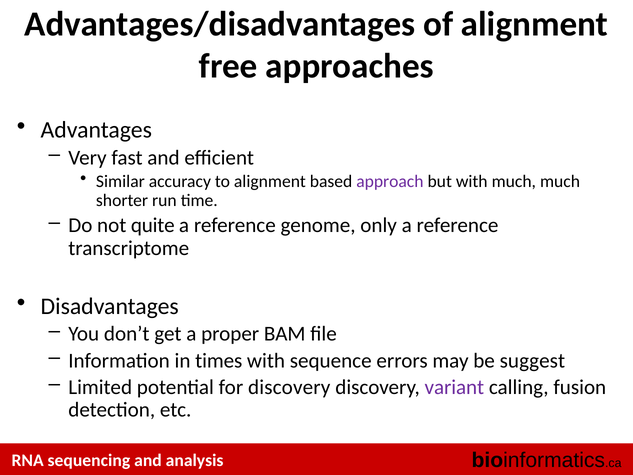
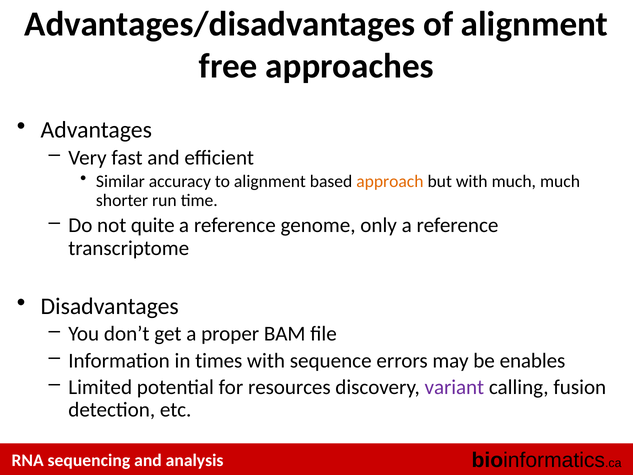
approach colour: purple -> orange
suggest: suggest -> enables
for discovery: discovery -> resources
